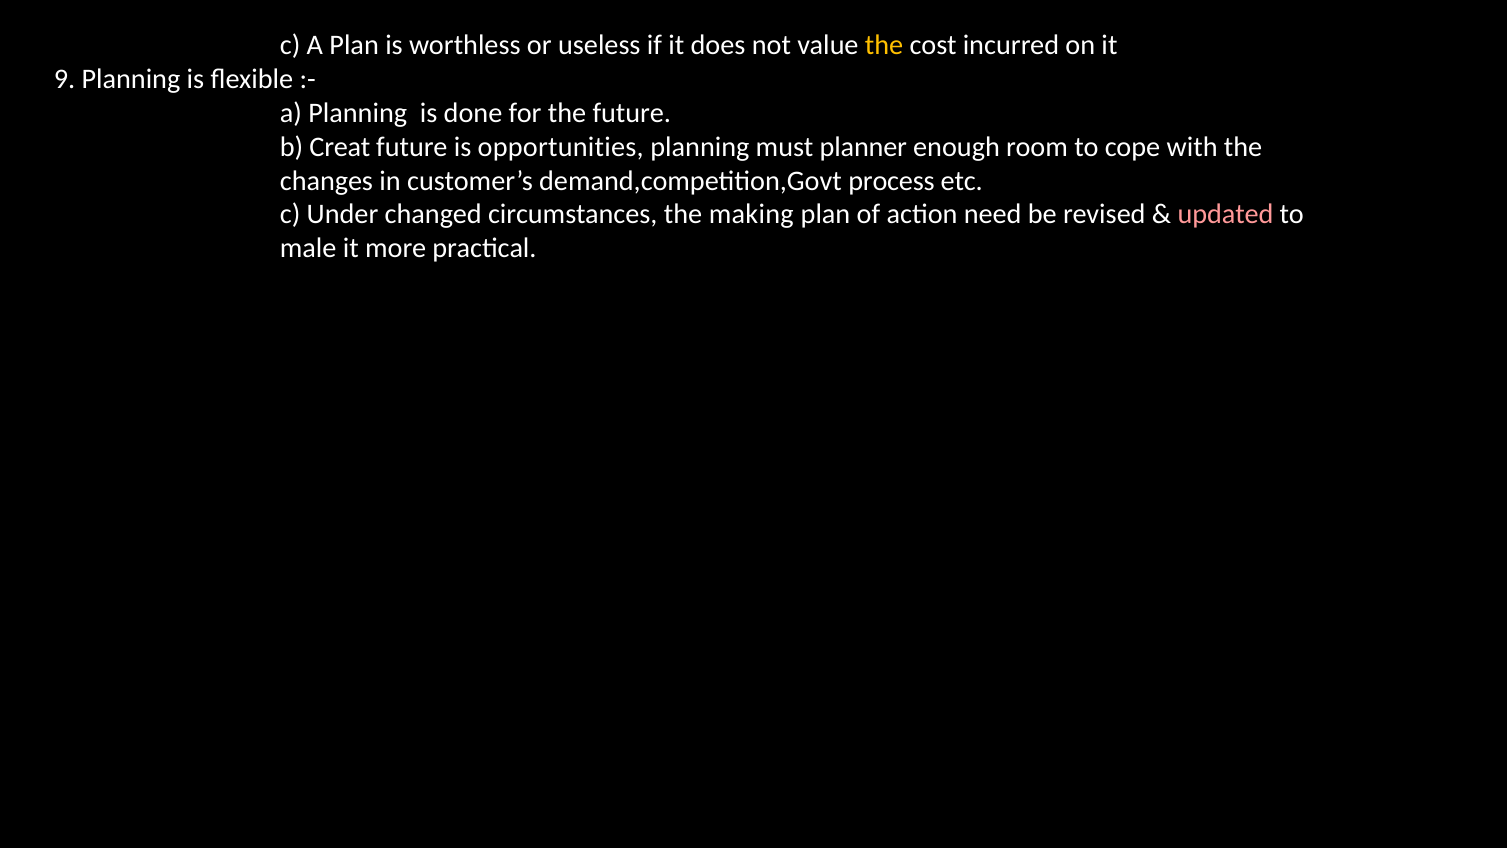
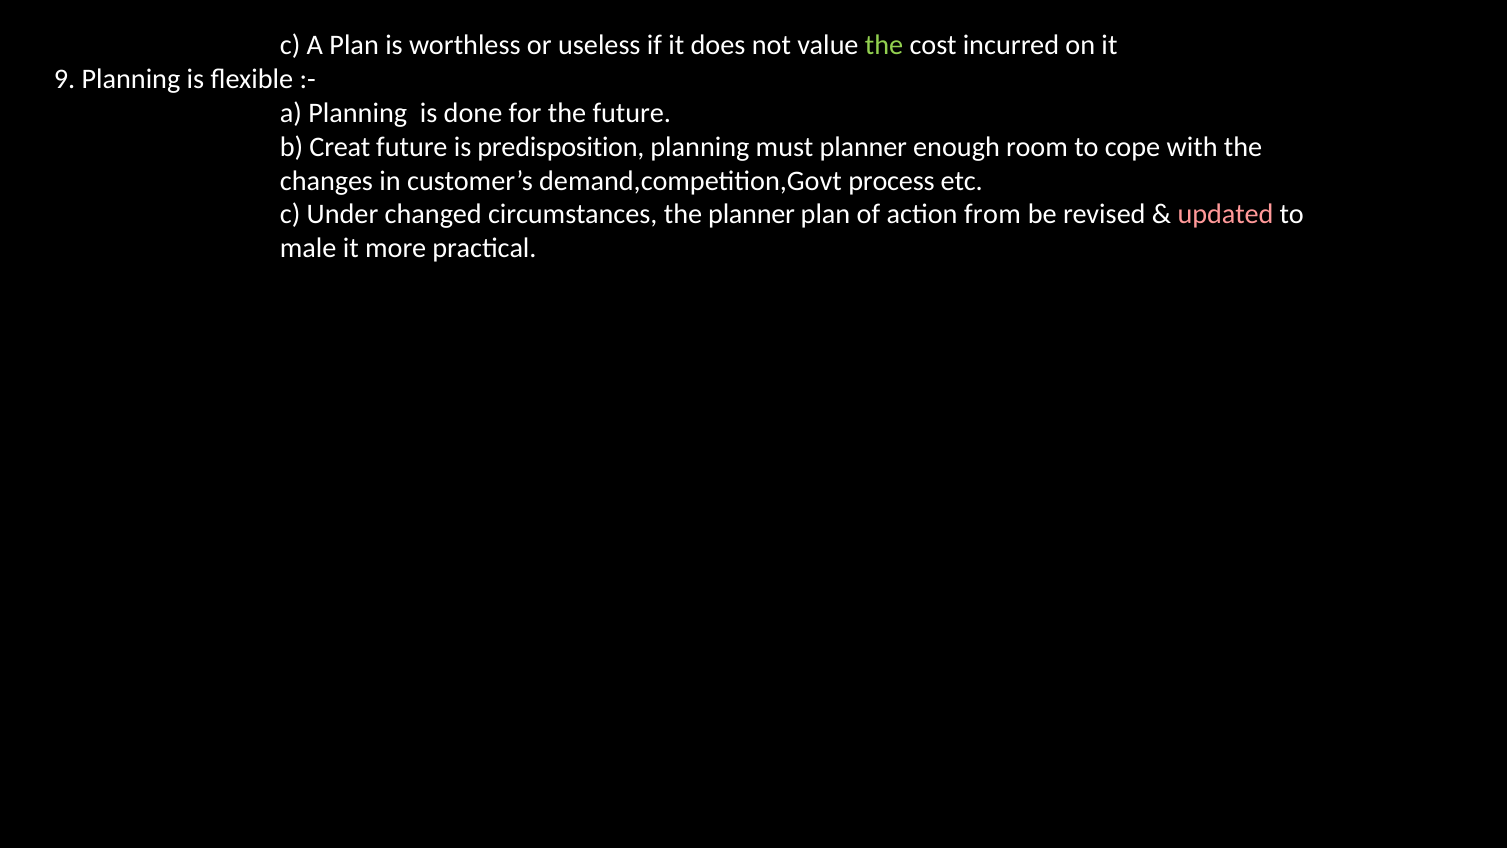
the at (884, 45) colour: yellow -> light green
opportunities: opportunities -> predisposition
the making: making -> planner
need: need -> from
